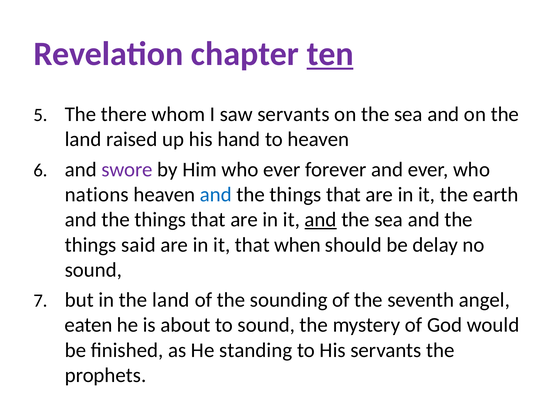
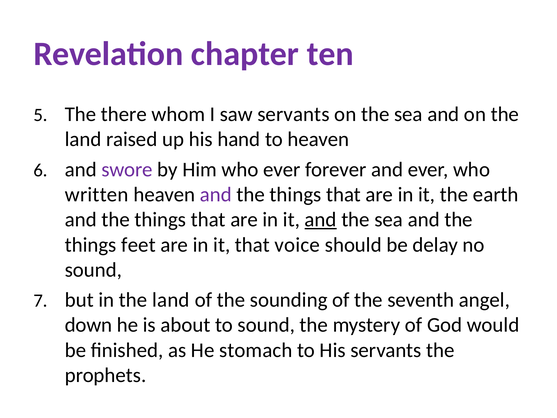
ten underline: present -> none
nations: nations -> written
and at (216, 194) colour: blue -> purple
said: said -> feet
when: when -> voice
eaten: eaten -> down
standing: standing -> stomach
